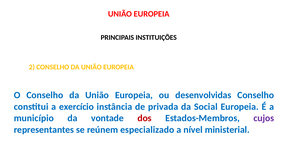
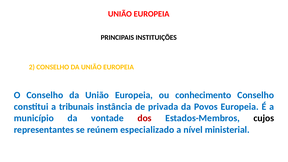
desenvolvidas: desenvolvidas -> conhecimento
exercício: exercício -> tribunais
Social: Social -> Povos
cujos colour: purple -> black
